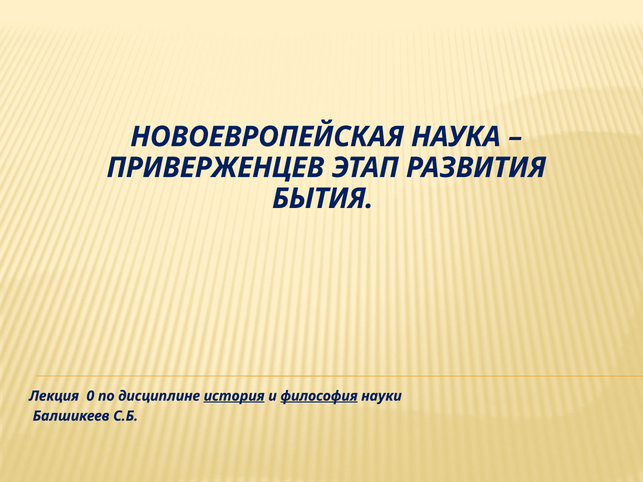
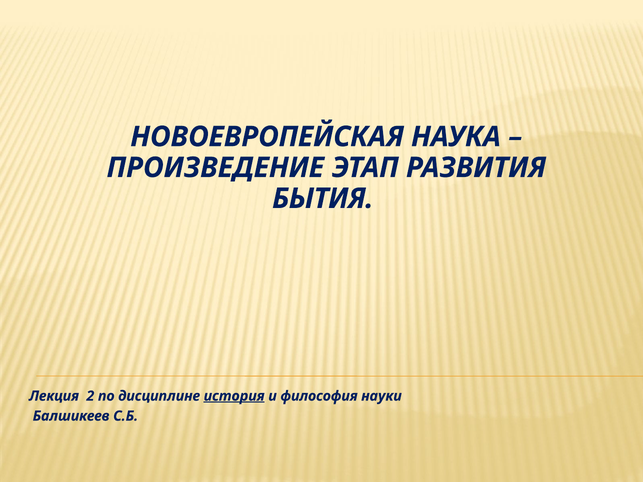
ПРИВЕРЖЕНЦЕВ: ПРИВЕРЖЕНЦЕВ -> ПРОИЗВЕДЕНИЕ
0: 0 -> 2
философия underline: present -> none
